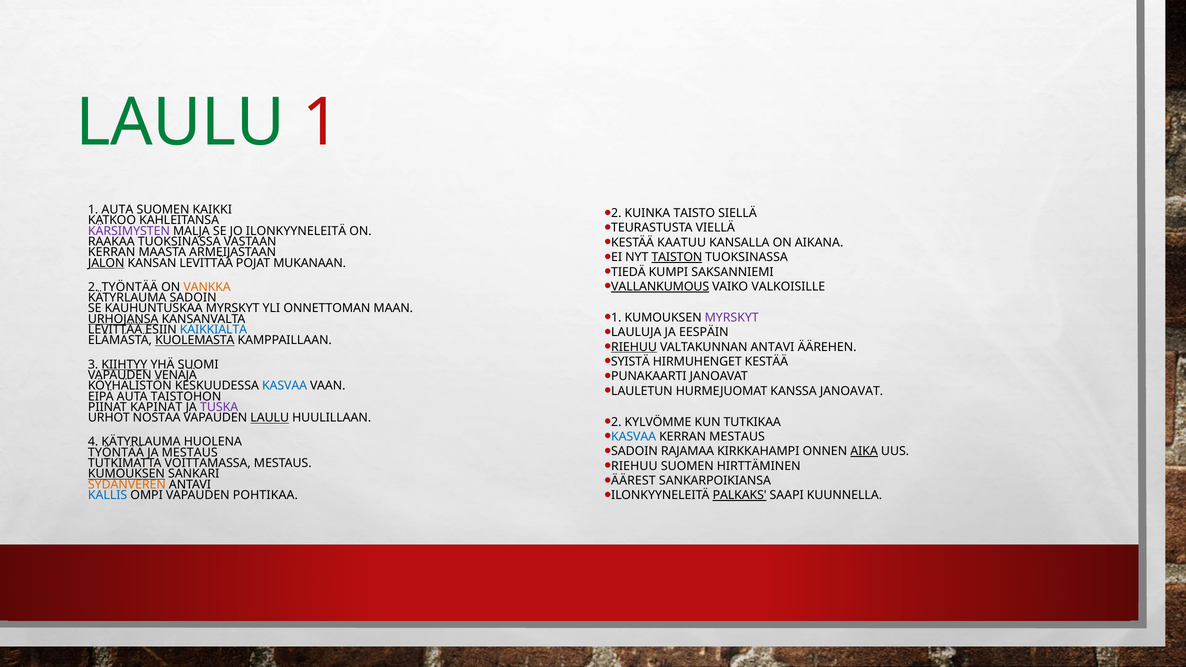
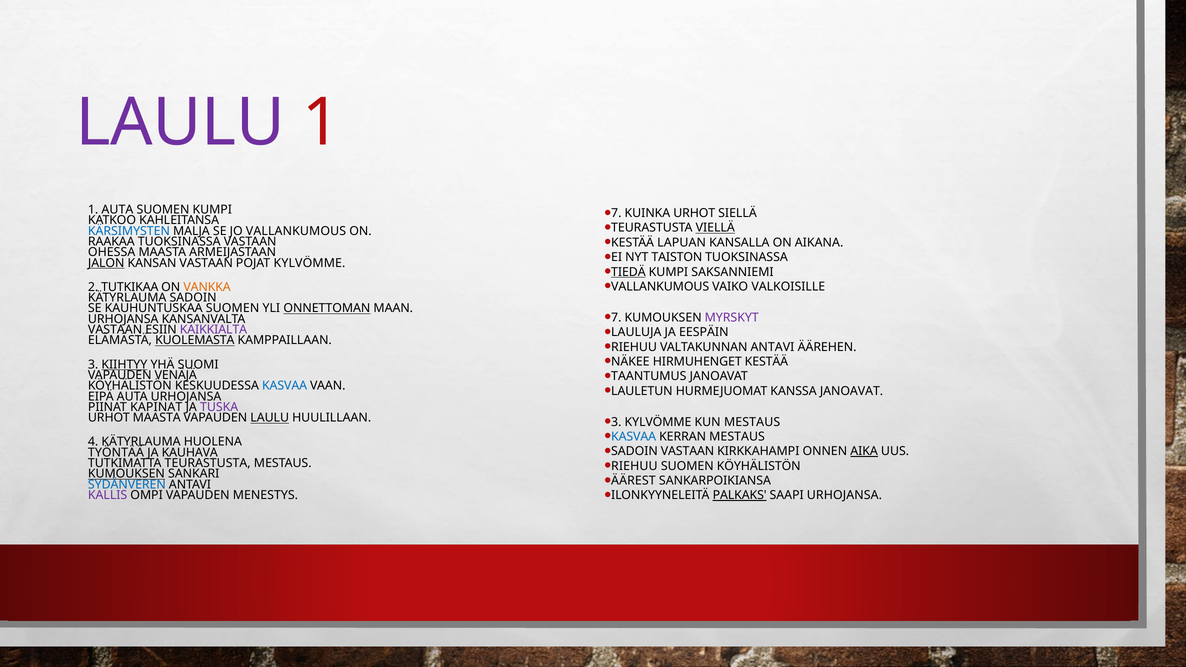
LAULU at (180, 123) colour: green -> purple
2 at (616, 213): 2 -> 7
KUINKA TAISTO: TAISTO -> URHOT
SUOMEN KAIKKI: KAIKKI -> KUMPI
VIELLÄ underline: none -> present
KÄRSIMYSTEN colour: purple -> blue
JO ILONKYYNELEITÄ: ILONKYYNELEITÄ -> VALLANKUMOUS
KAATUU: KAATUU -> LAPUAN
TAISTON underline: present -> none
KERRAN at (112, 252): KERRAN -> OHESSA
KANSAN LEVITTÄÄ: LEVITTÄÄ -> VASTAAN
POJAT MUKANAAN: MUKANAAN -> KYLVÖMME
TIEDÄ underline: none -> present
VALLANKUMOUS at (660, 287) underline: present -> none
2 TYÖNTÄÄ: TYÖNTÄÄ -> TUTKIKAA
KAUHUNTUSKAA MYRSKYT: MYRSKYT -> SUOMEN
ONNETTOMAN underline: none -> present
1 at (616, 318): 1 -> 7
URHOJANSA at (123, 319) underline: present -> none
LEVITTÄÄ at (115, 330): LEVITTÄÄ -> VASTAAN
KAIKKIALTA colour: blue -> purple
RIEHUU at (634, 347) underline: present -> none
SYISTÄ: SYISTÄ -> NÄKEE
PUNAKAARTI: PUNAKAARTI -> TAANTUMUS
AUTA TAISTOHON: TAISTOHON -> URHOJANSA
2 at (616, 422): 2 -> 3
KUN TUTKIKAA: TUTKIKAA -> MESTAUS
URHOT NOSTAA: NOSTAA -> MAASTA
SADOIN RAJAMAA: RAJAMAA -> VASTAAN
JA MESTAUS: MESTAUS -> KAUHAVA
SUOMEN HIRTTÄMINEN: HIRTTÄMINEN -> KÖYHÄLISTÖN
TUTKIMATTA VOITTAMASSA: VOITTAMASSA -> TEURASTUSTA
SYDÄNVEREN colour: orange -> blue
SAAPI KUUNNELLA: KUUNNELLA -> URHOJANSA
KALLIS colour: blue -> purple
POHTIKAA: POHTIKAA -> MENESTYS
